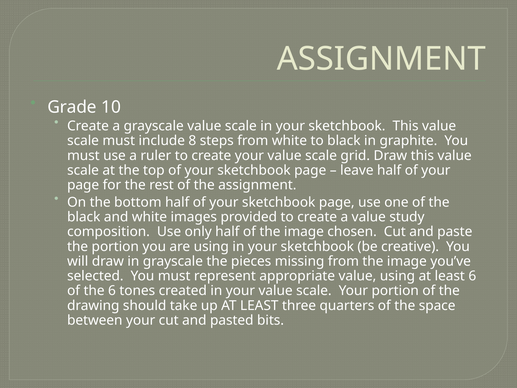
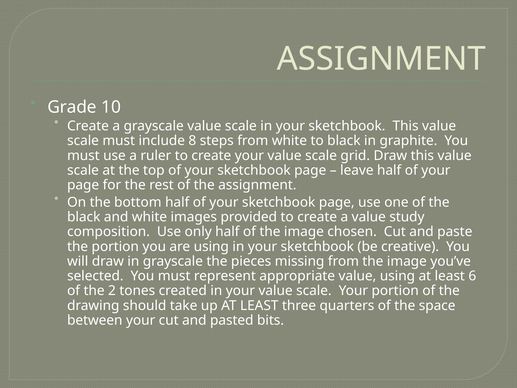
the 6: 6 -> 2
